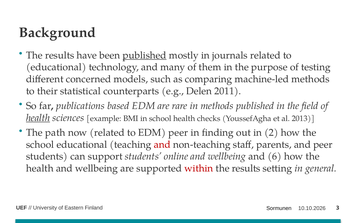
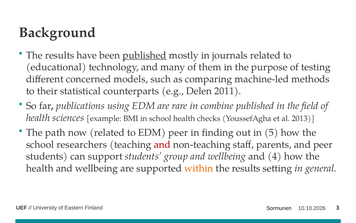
based: based -> using
in methods: methods -> combine
health at (38, 118) underline: present -> none
2: 2 -> 5
school educational: educational -> researchers
online: online -> group
6: 6 -> 4
within colour: red -> orange
